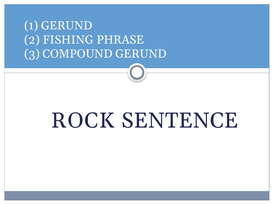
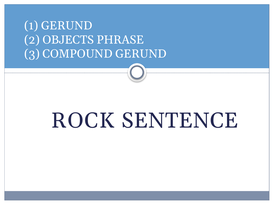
FISHING: FISHING -> OBJECTS
